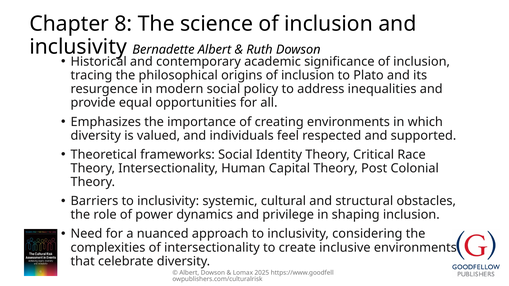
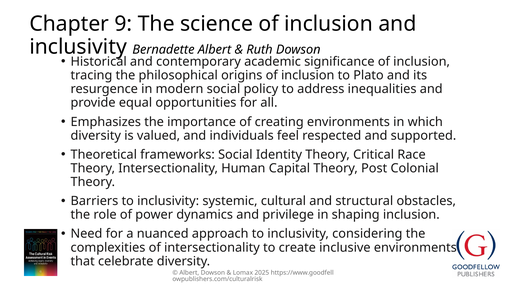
8: 8 -> 9
